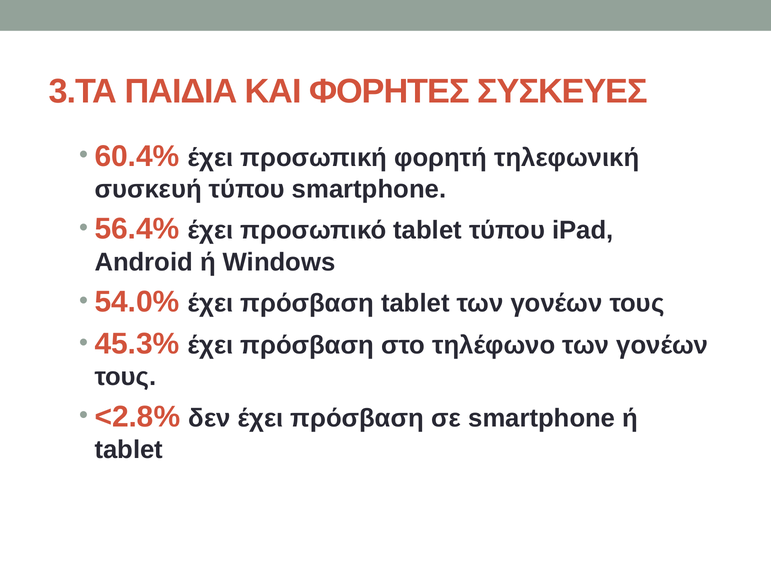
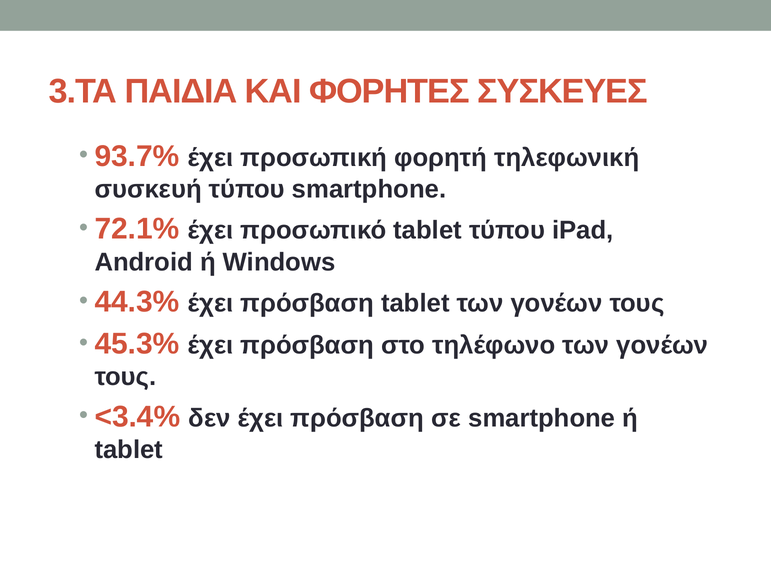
60.4%: 60.4% -> 93.7%
56.4%: 56.4% -> 72.1%
54.0%: 54.0% -> 44.3%
<2.8%: <2.8% -> <3.4%
